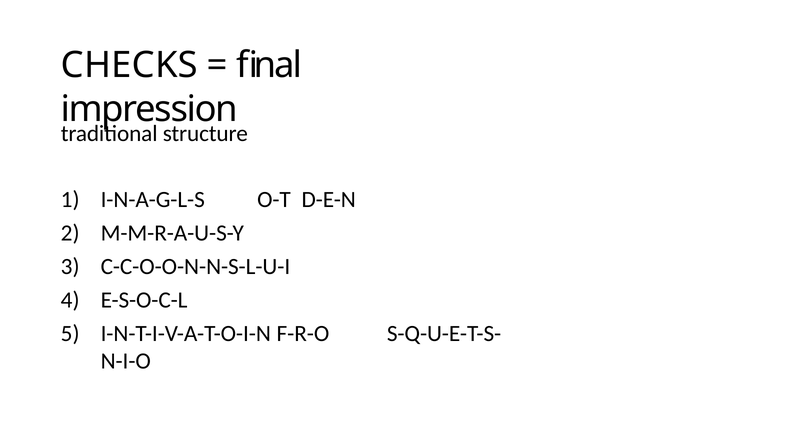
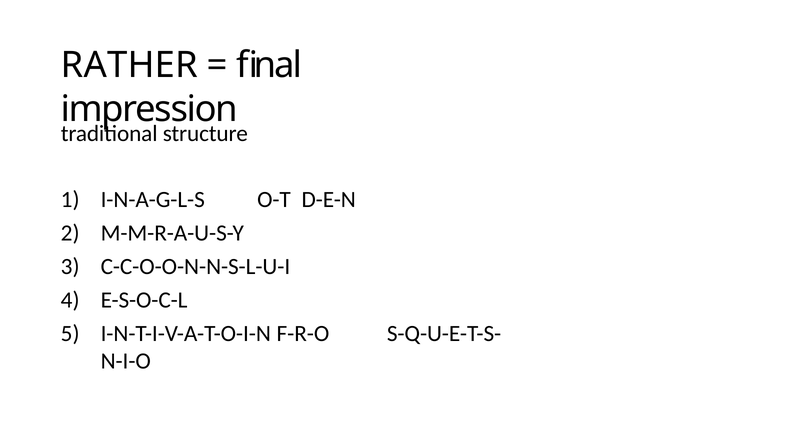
CHECKS: CHECKS -> RATHER
